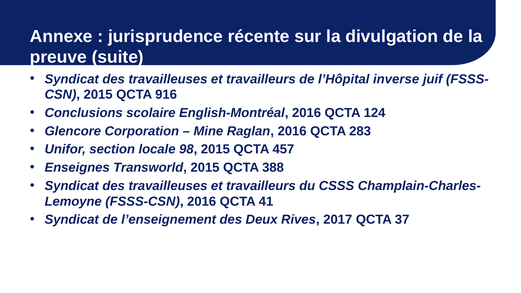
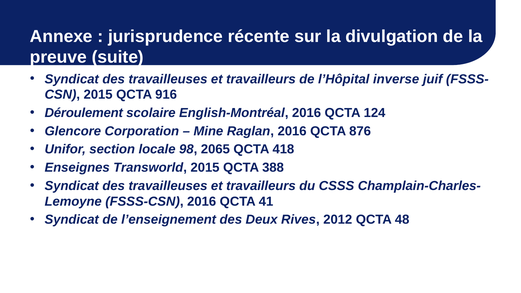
Conclusions: Conclusions -> Déroulement
283: 283 -> 876
98 2015: 2015 -> 2065
457: 457 -> 418
2017: 2017 -> 2012
37: 37 -> 48
